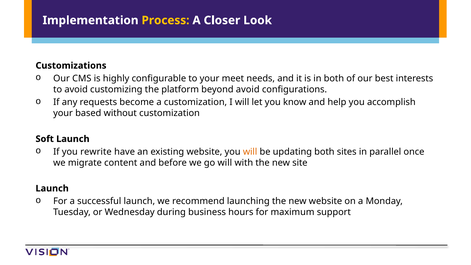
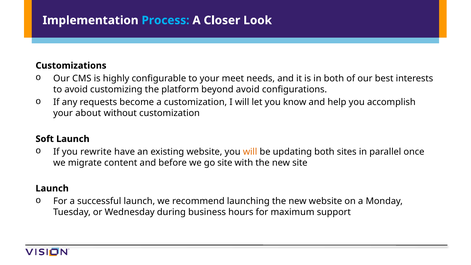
Process colour: yellow -> light blue
based: based -> about
go will: will -> site
